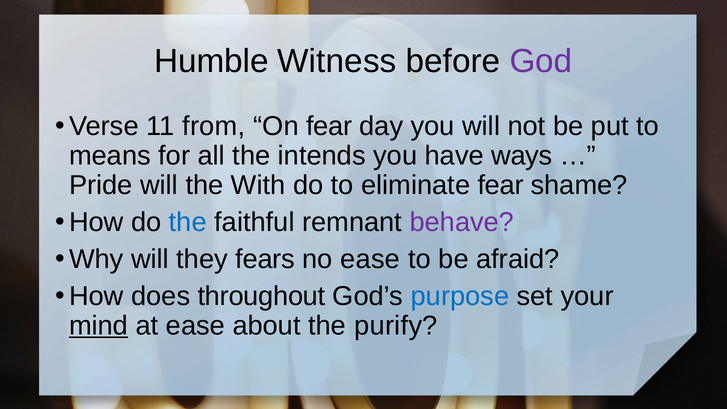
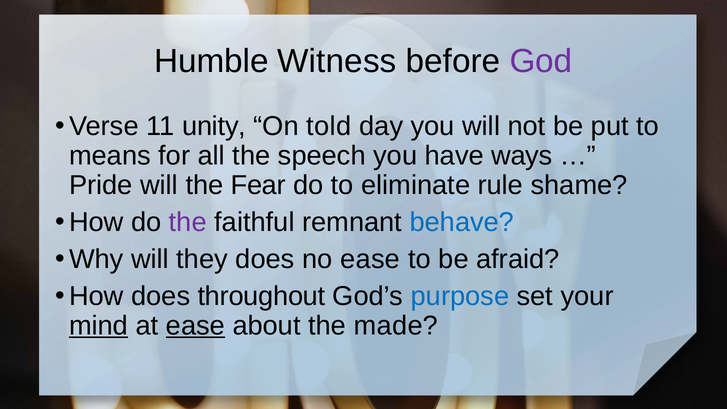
from: from -> unity
On fear: fear -> told
intends: intends -> speech
With: With -> Fear
eliminate fear: fear -> rule
the at (188, 222) colour: blue -> purple
behave colour: purple -> blue
they fears: fears -> does
ease at (195, 326) underline: none -> present
purify: purify -> made
